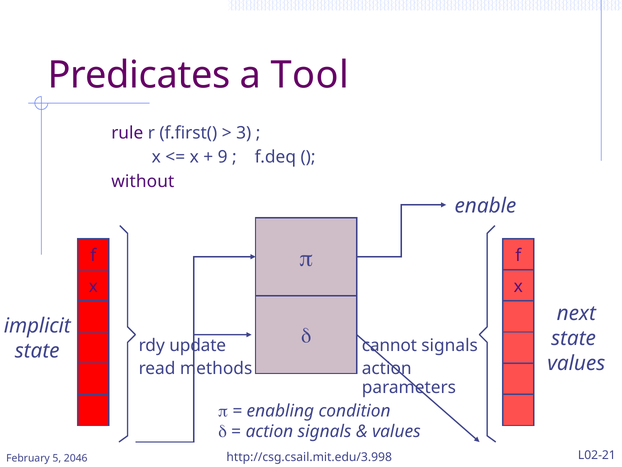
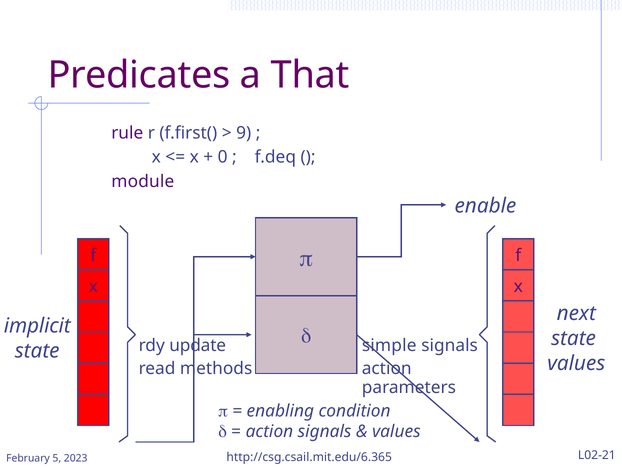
Tool: Tool -> That
3: 3 -> 9
9: 9 -> 0
without: without -> module
cannot: cannot -> simple
http://csg.csail.mit.edu/3.998: http://csg.csail.mit.edu/3.998 -> http://csg.csail.mit.edu/6.365
2046: 2046 -> 2023
